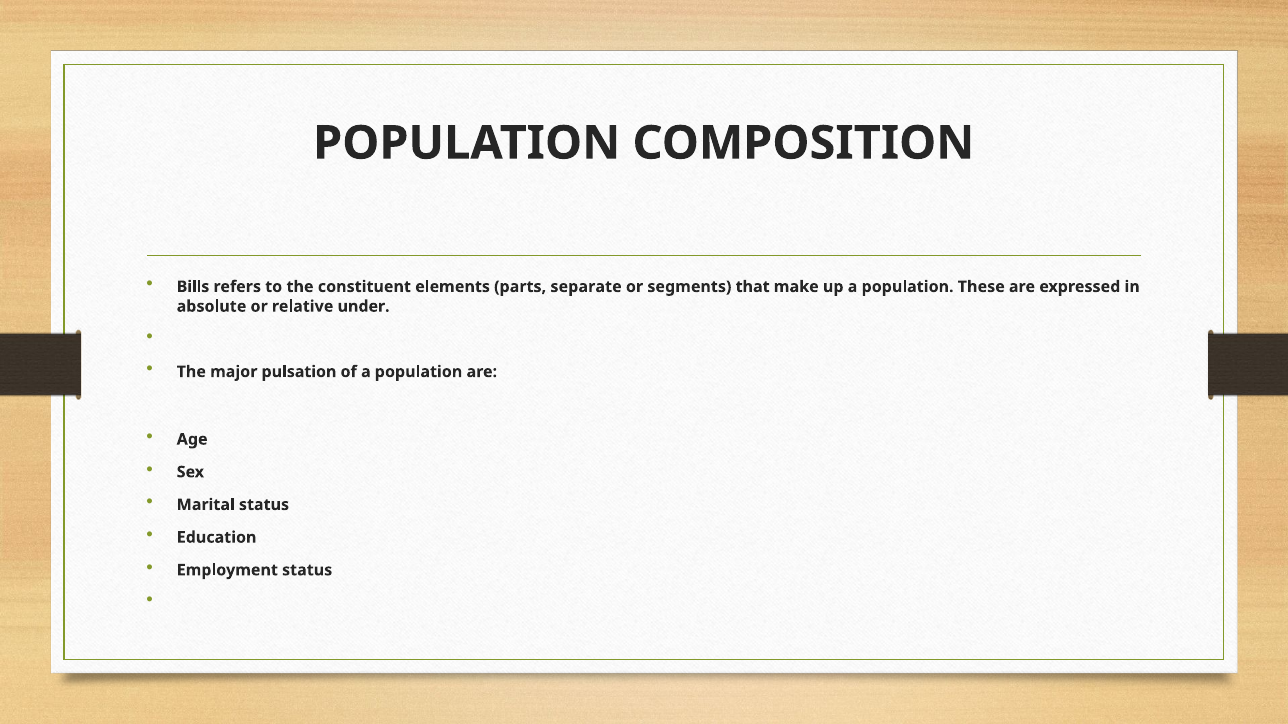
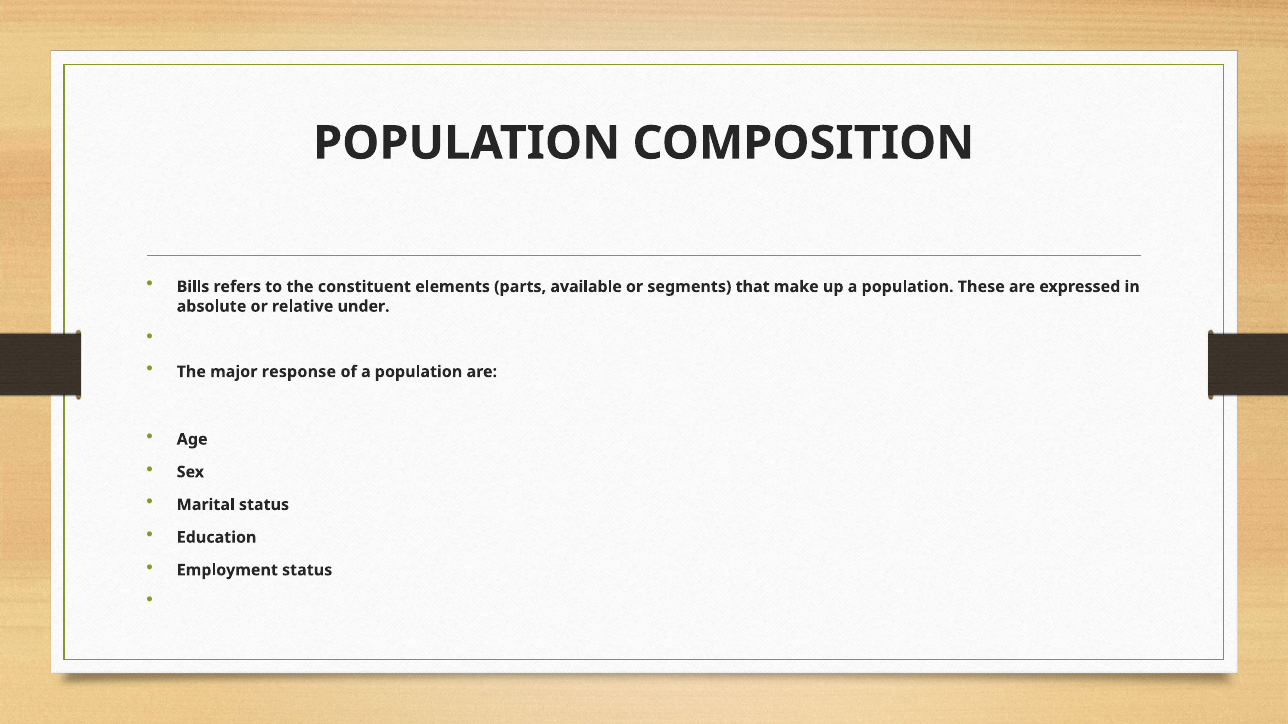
separate: separate -> available
pulsation: pulsation -> response
